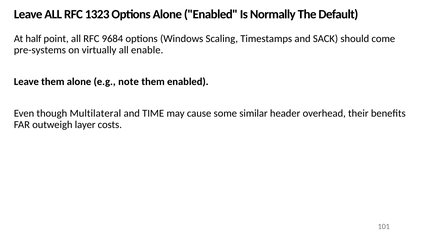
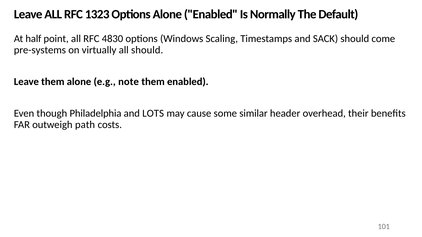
9684: 9684 -> 4830
all enable: enable -> should
Multilateral: Multilateral -> Philadelphia
TIME: TIME -> LOTS
layer: layer -> path
